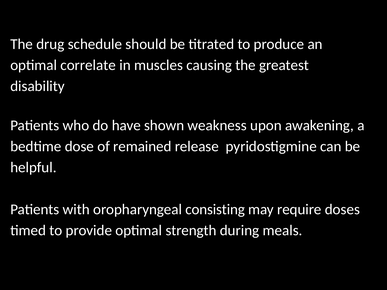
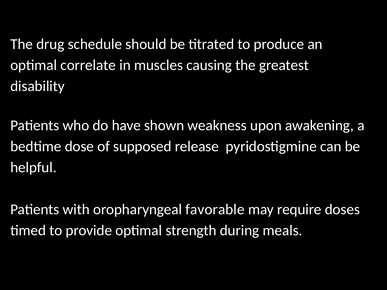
remained: remained -> supposed
consisting: consisting -> favorable
